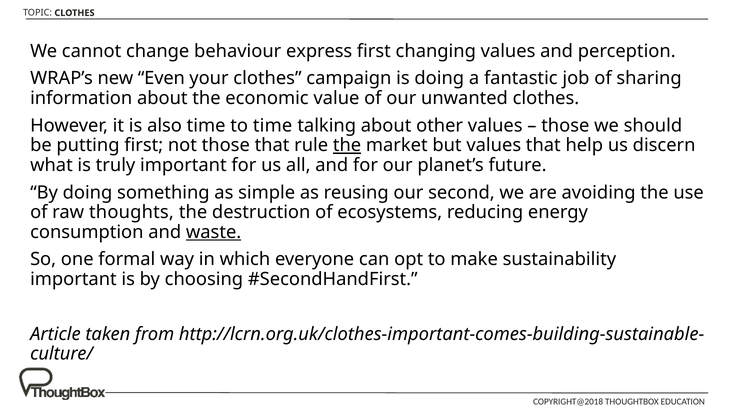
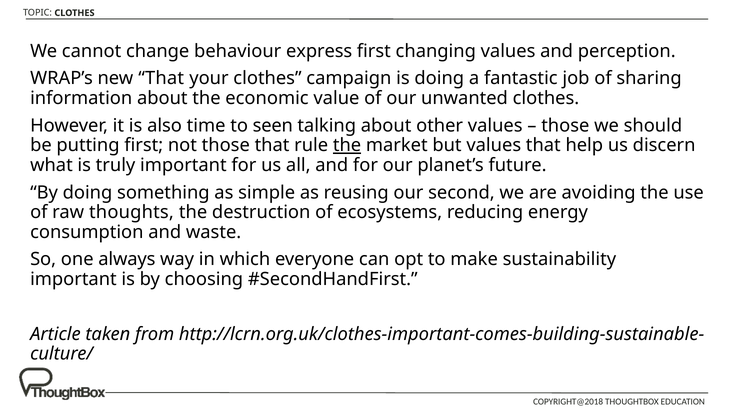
new Even: Even -> That
to time: time -> seen
waste underline: present -> none
formal: formal -> always
